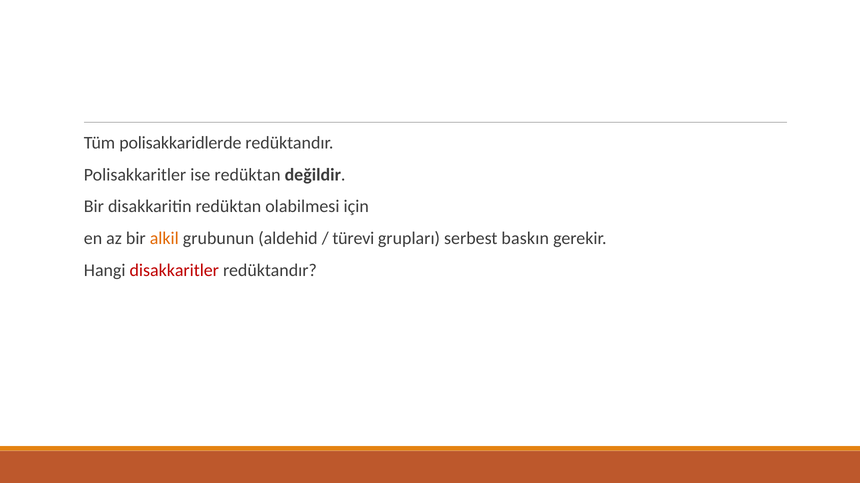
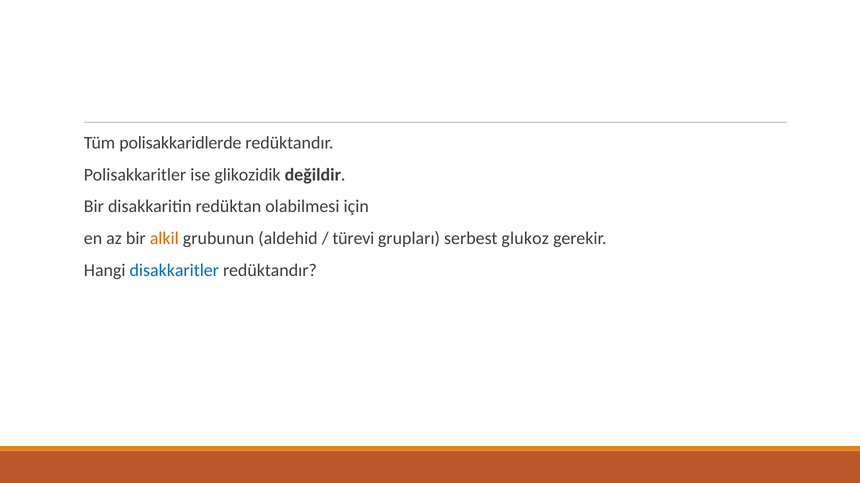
ise redüktan: redüktan -> glikozidik
baskın: baskın -> glukoz
disakkaritler colour: red -> blue
